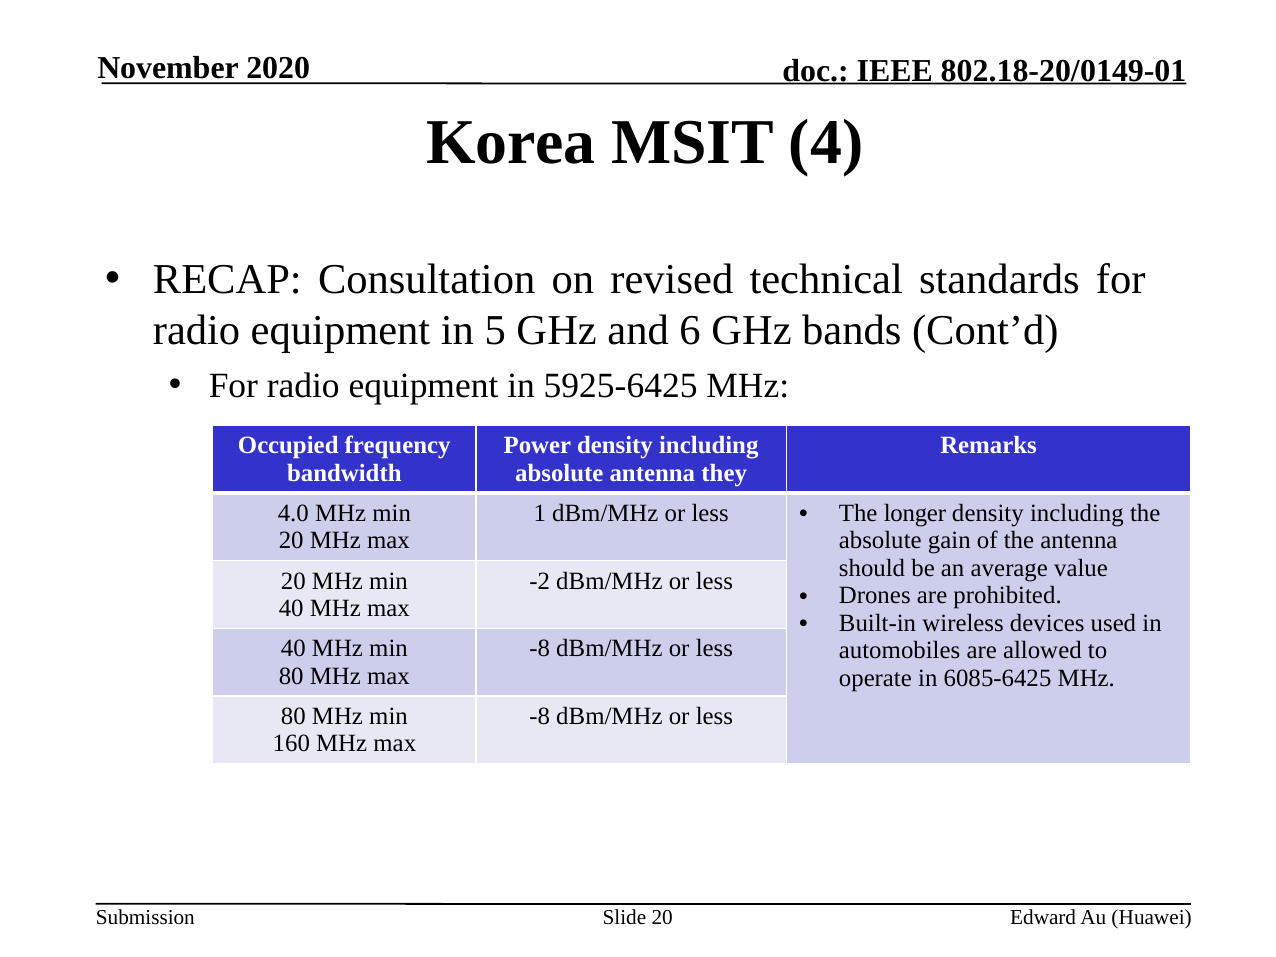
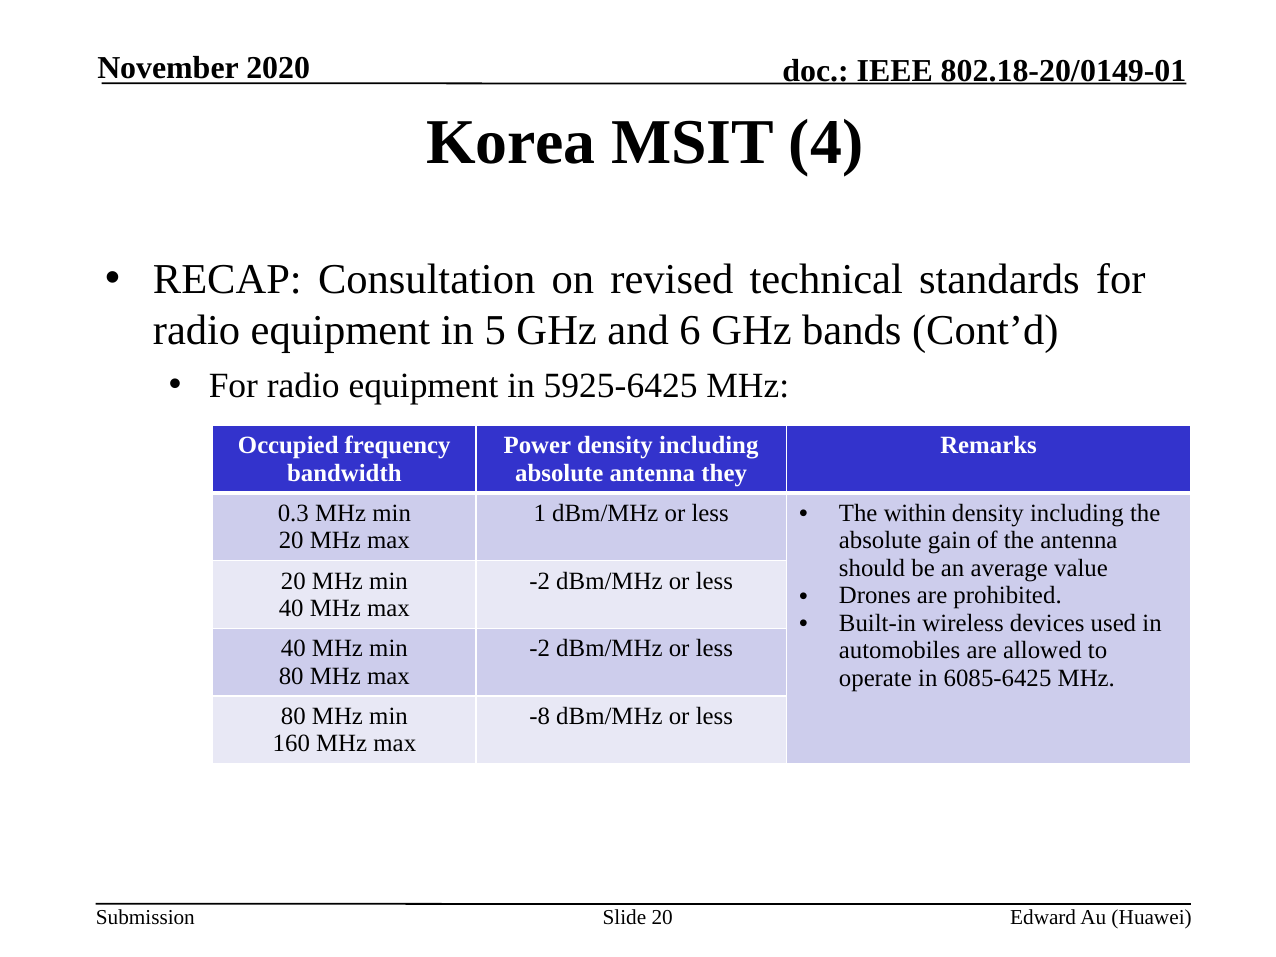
4.0: 4.0 -> 0.3
longer: longer -> within
-8 at (540, 649): -8 -> -2
